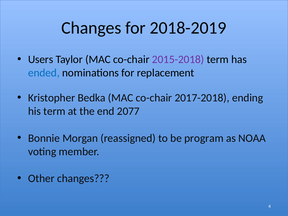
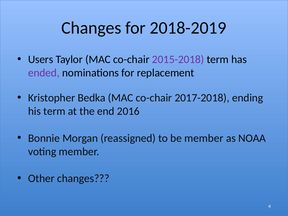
ended colour: blue -> purple
2077: 2077 -> 2016
be program: program -> member
